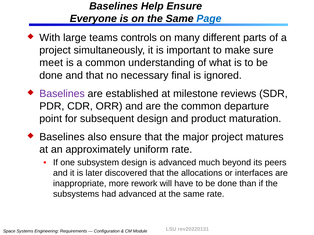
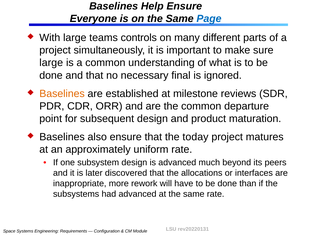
meet at (51, 63): meet -> large
Baselines at (62, 94) colour: purple -> orange
major: major -> today
